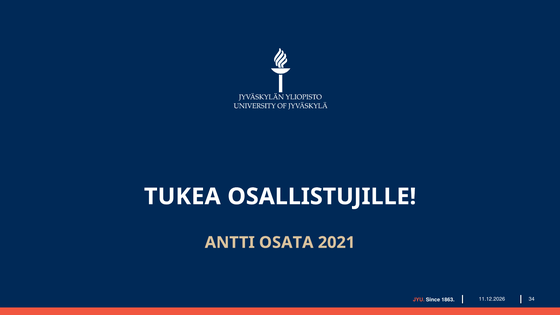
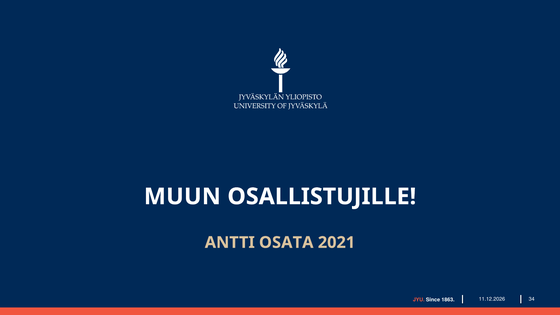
TUKEA: TUKEA -> MUUN
